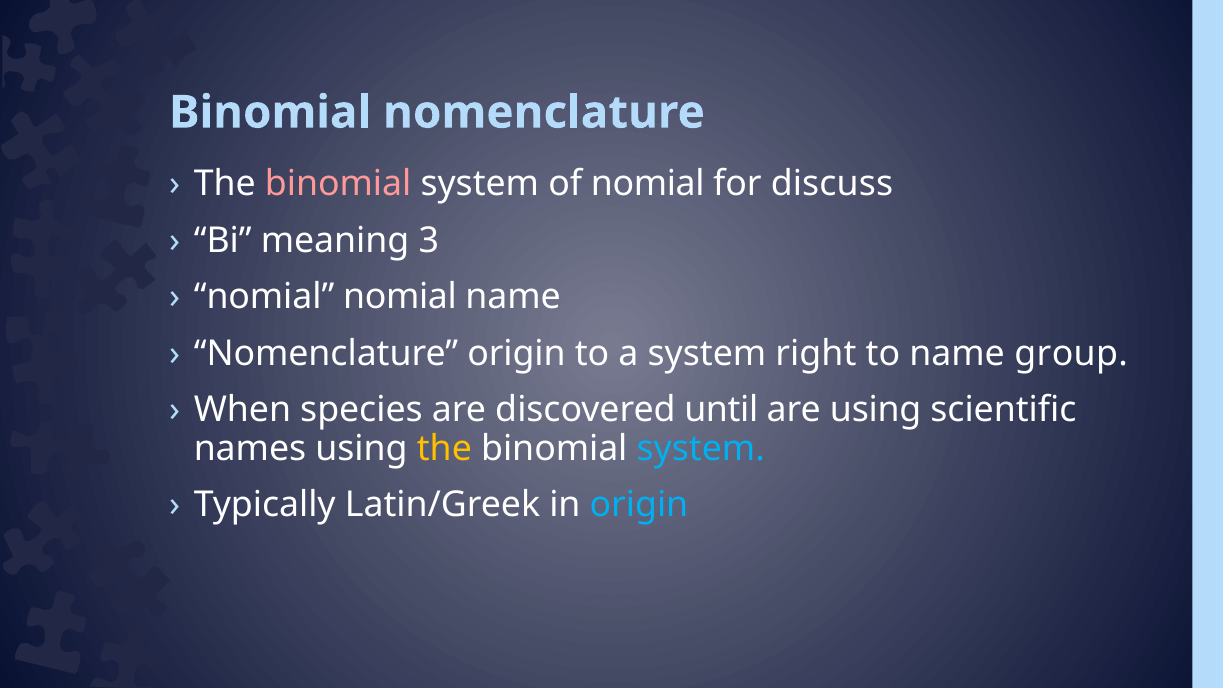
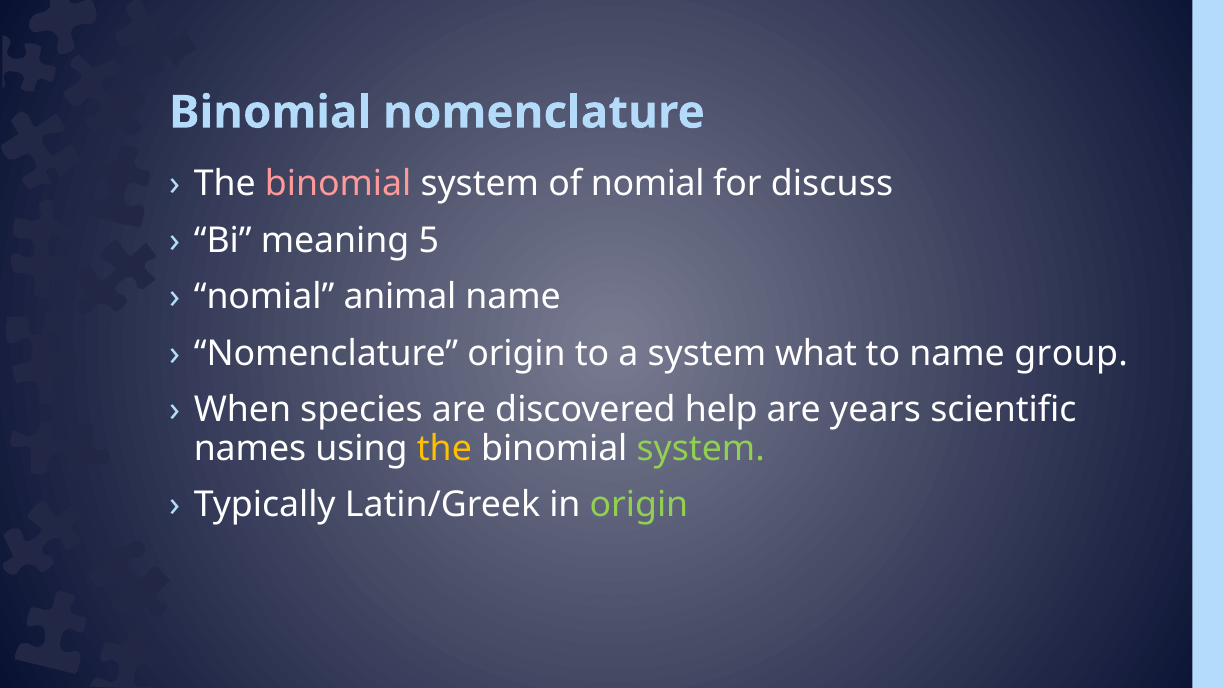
3: 3 -> 5
nomial nomial: nomial -> animal
right: right -> what
until: until -> help
are using: using -> years
system at (701, 448) colour: light blue -> light green
origin at (639, 505) colour: light blue -> light green
